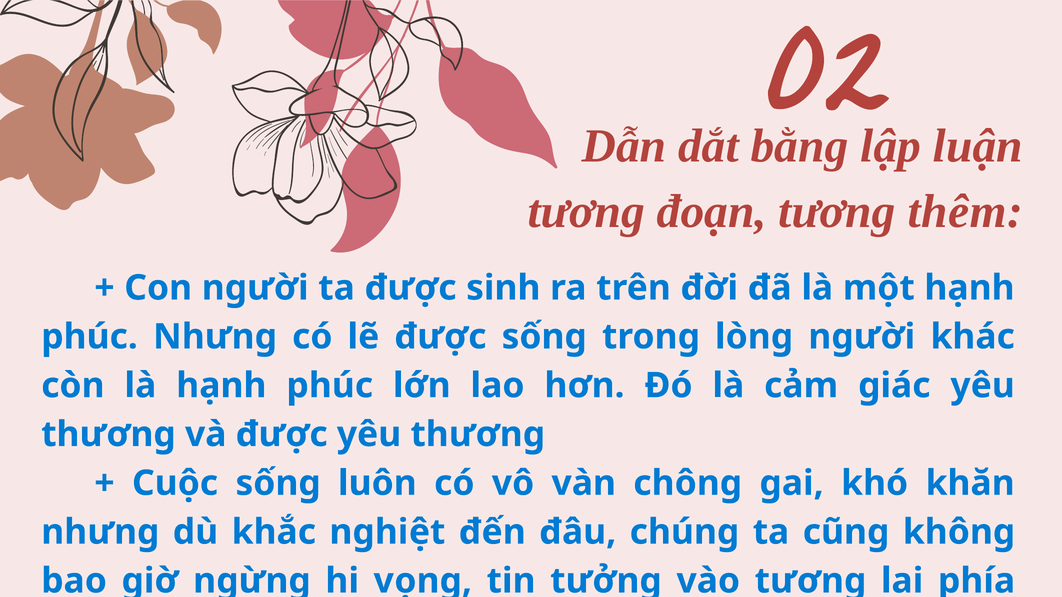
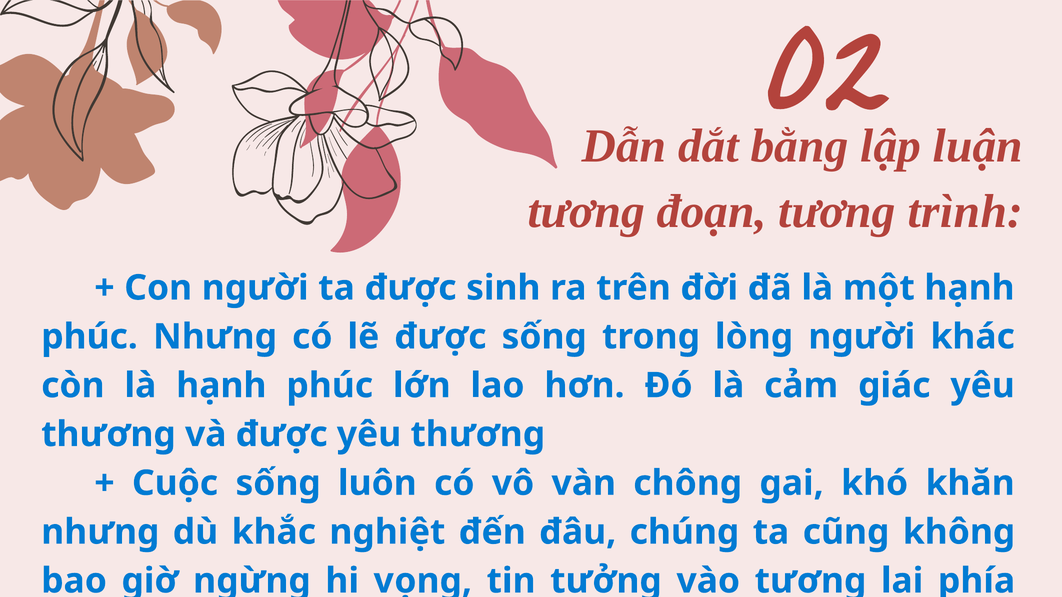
thêm: thêm -> trình
